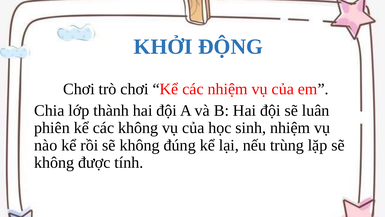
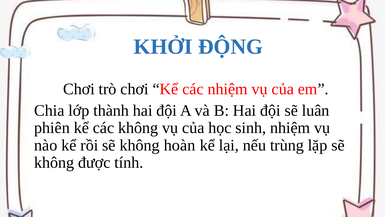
đúng: đúng -> hoàn
